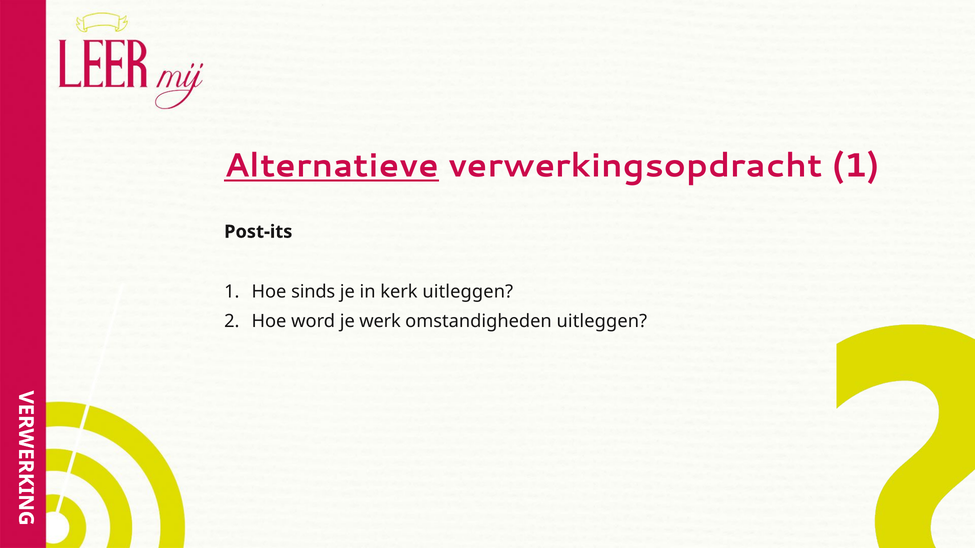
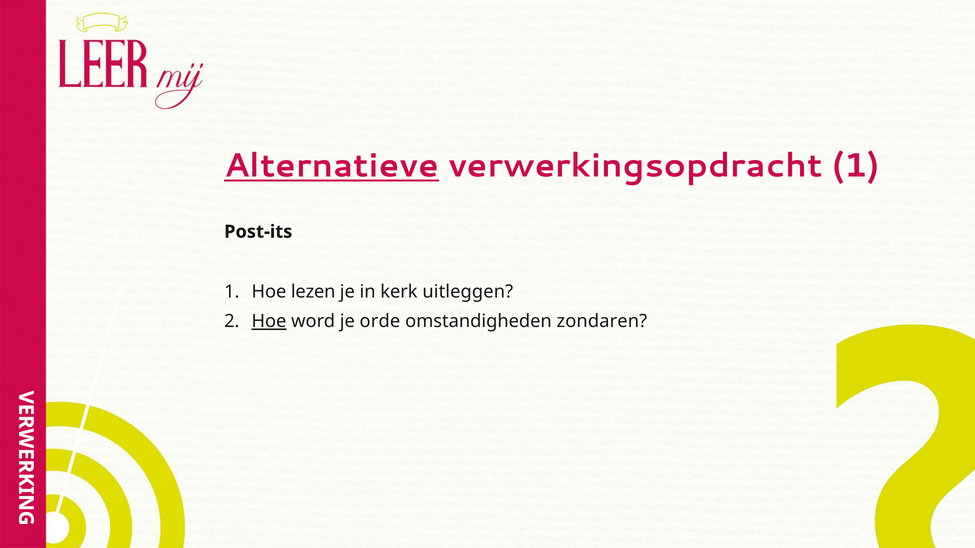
sinds: sinds -> lezen
Hoe at (269, 322) underline: none -> present
werk: werk -> orde
omstandigheden uitleggen: uitleggen -> zondaren
